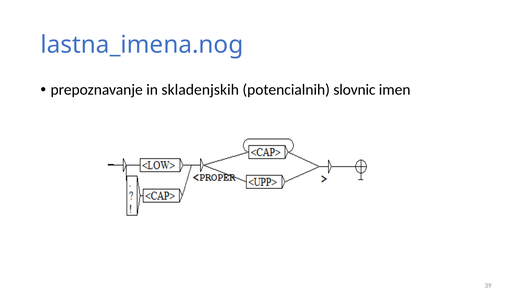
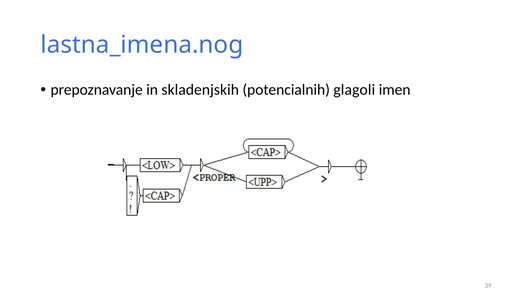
slovnic: slovnic -> glagoli
